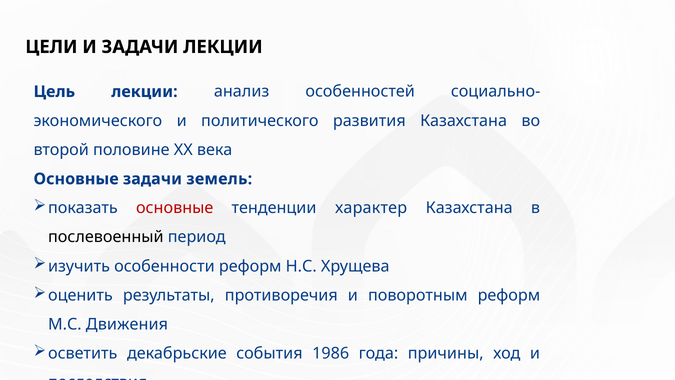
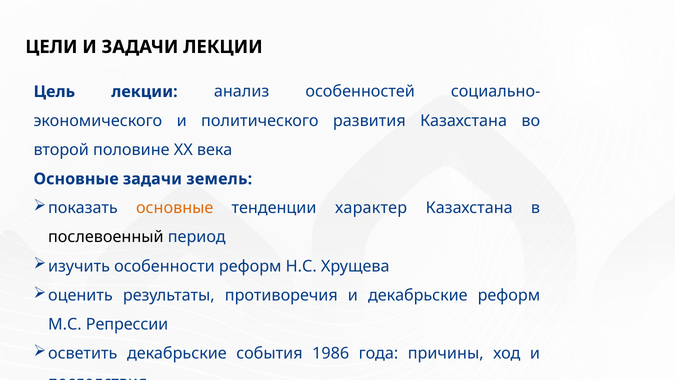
основные at (175, 208) colour: red -> orange
и поворотным: поворотным -> декабрьские
Движения: Движения -> Репрессии
